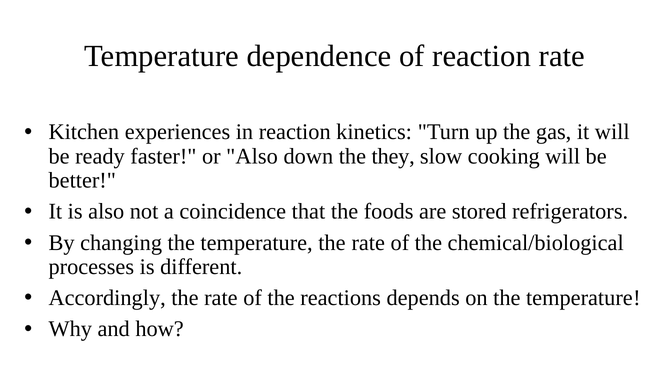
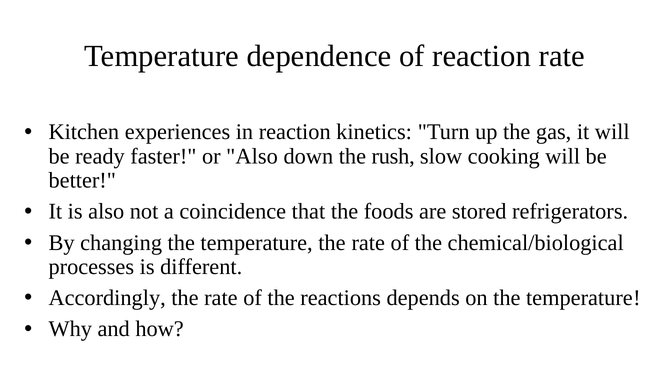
they: they -> rush
